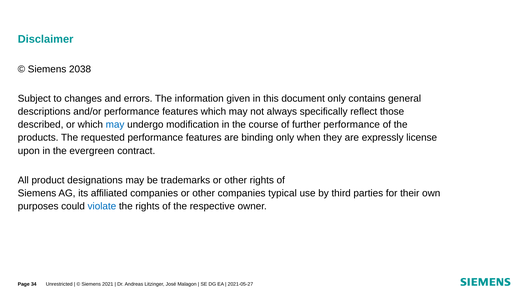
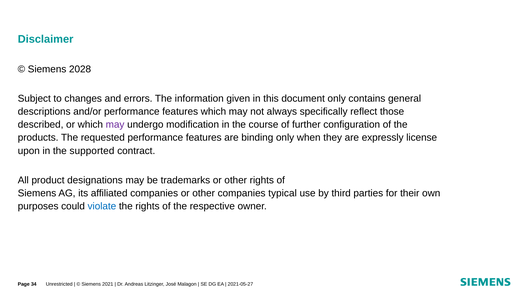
2038: 2038 -> 2028
may at (115, 125) colour: blue -> purple
further performance: performance -> configuration
evergreen: evergreen -> supported
